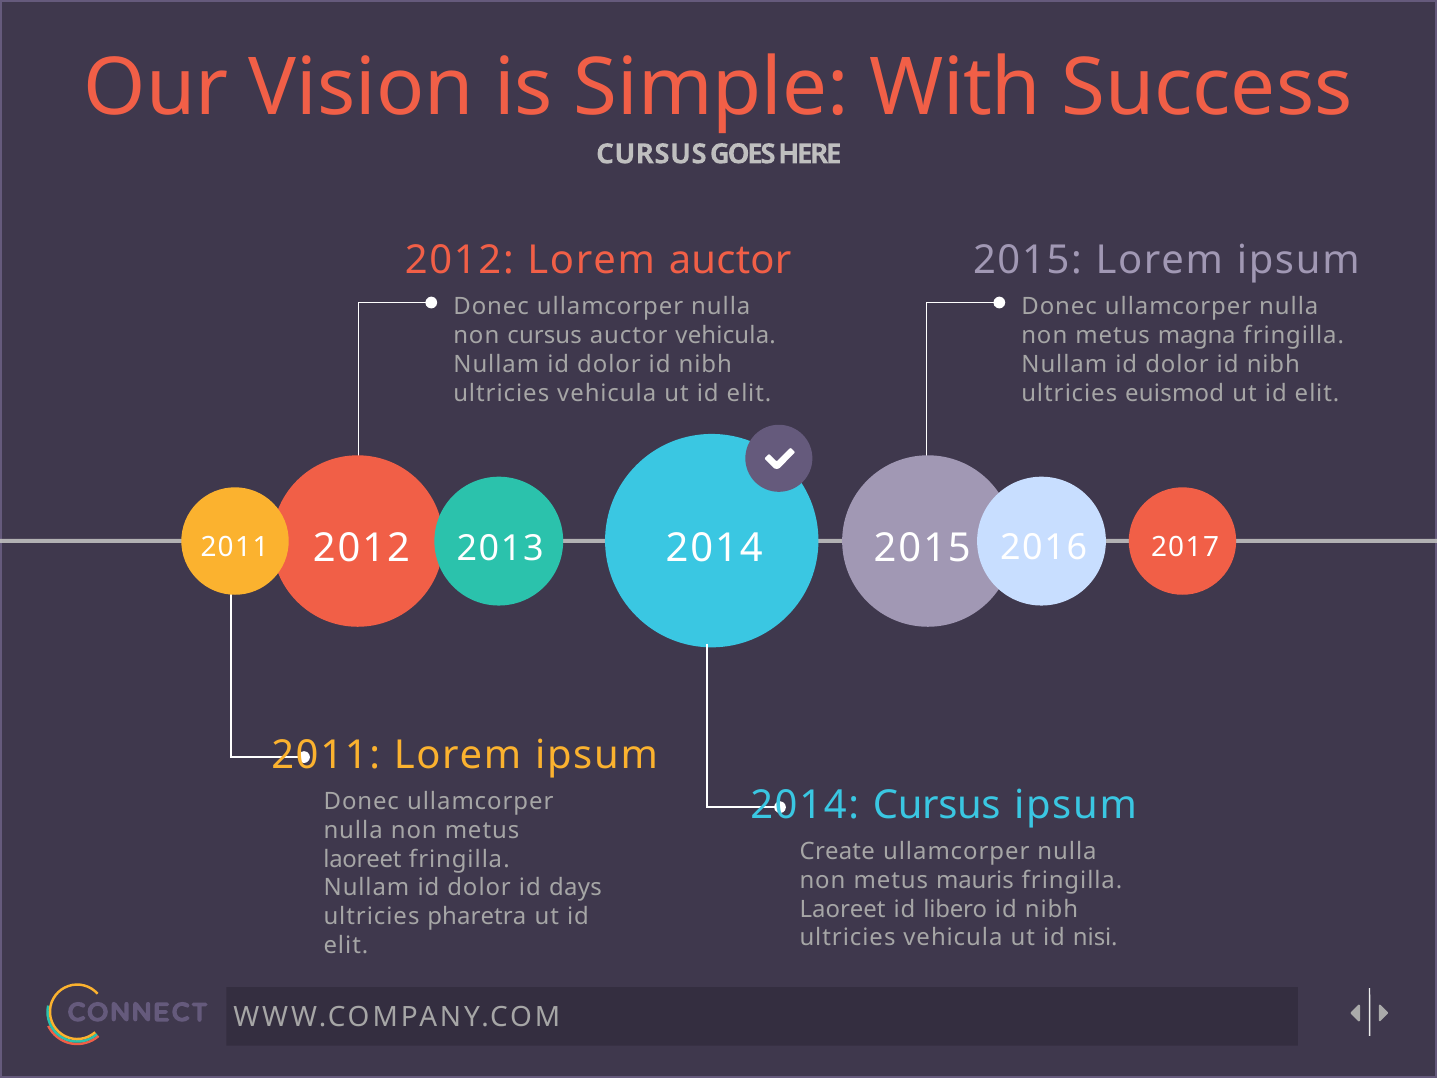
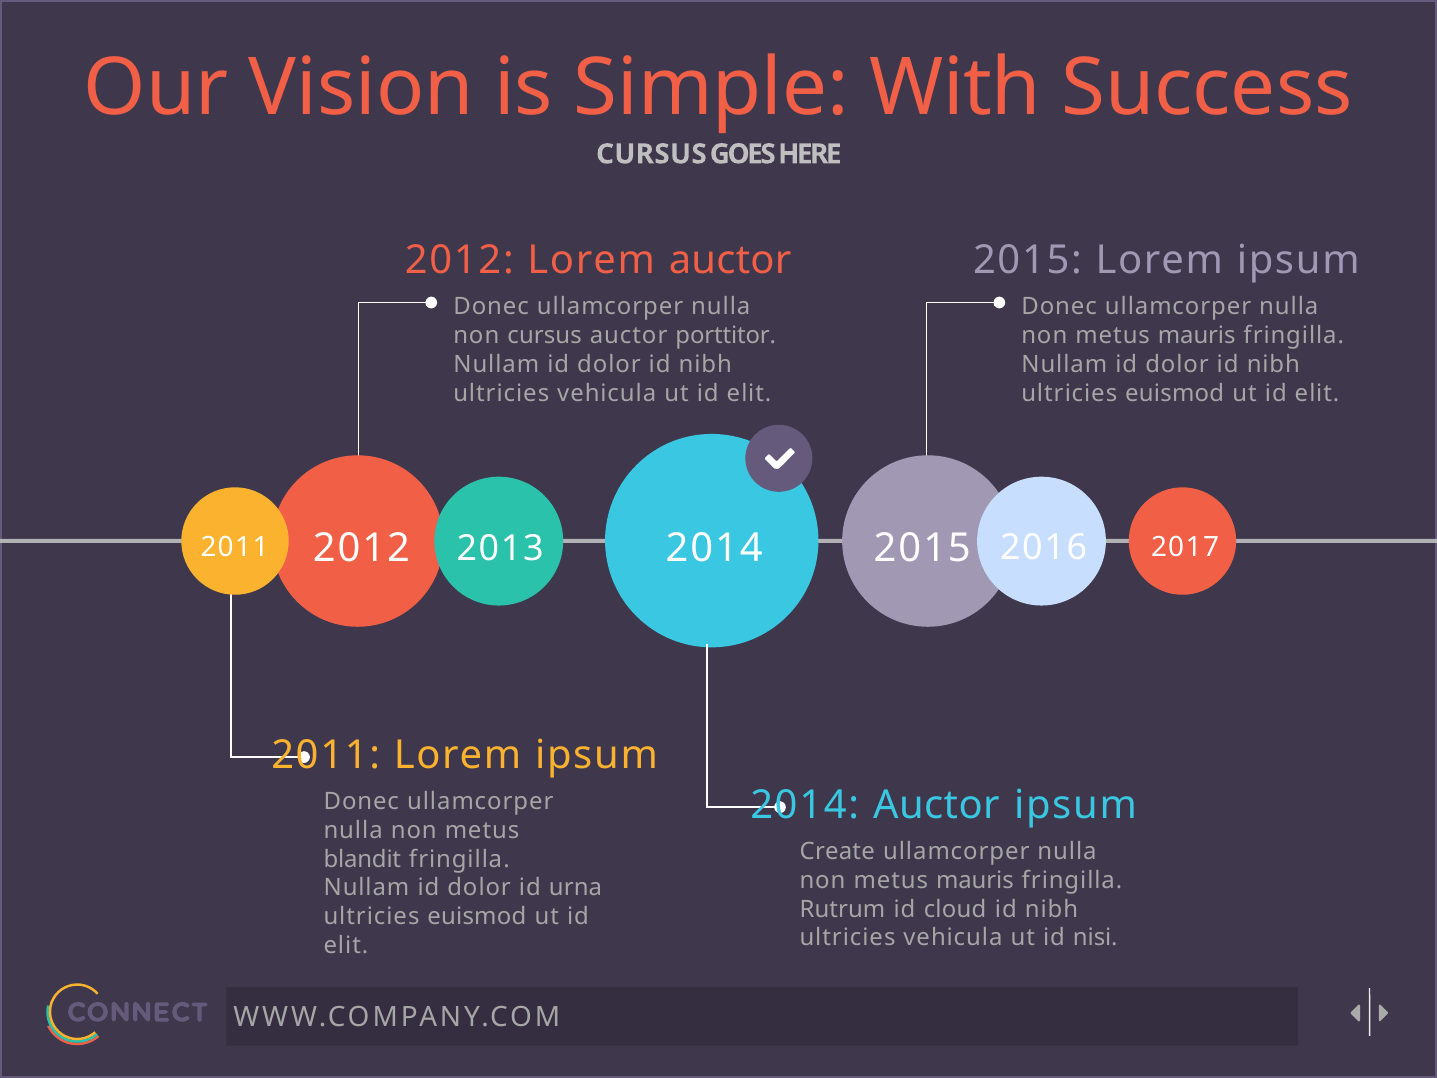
auctor vehicula: vehicula -> porttitor
magna at (1197, 336): magna -> mauris
2014 Cursus: Cursus -> Auctor
laoreet at (362, 859): laoreet -> blandit
days: days -> urna
Laoreet at (843, 909): Laoreet -> Rutrum
libero: libero -> cloud
pharetra at (477, 916): pharetra -> euismod
